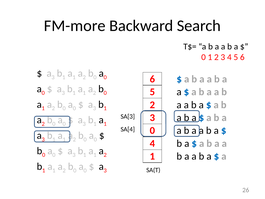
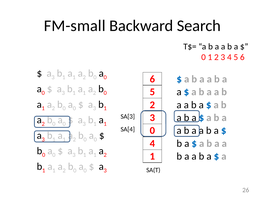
FM-more: FM-more -> FM-small
